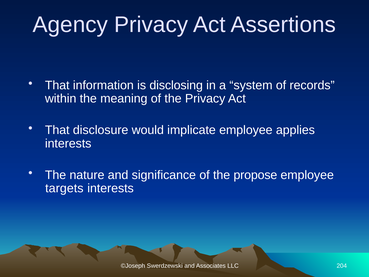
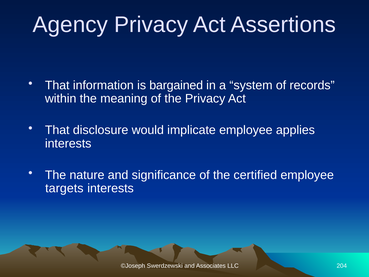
disclosing: disclosing -> bargained
propose: propose -> certified
